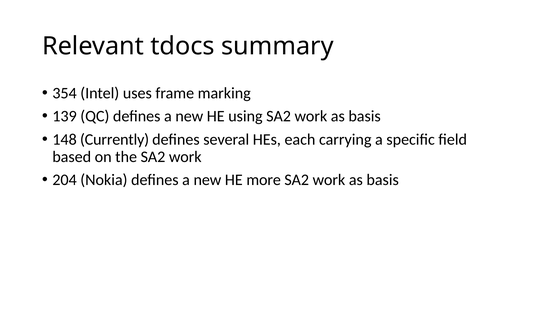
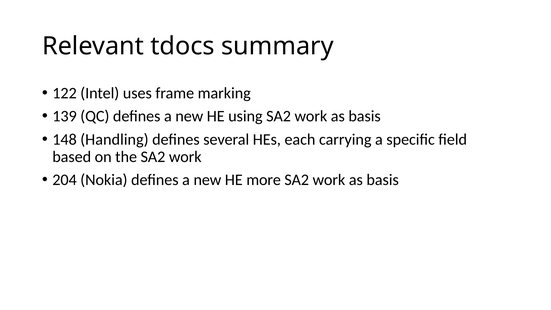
354: 354 -> 122
Currently: Currently -> Handling
